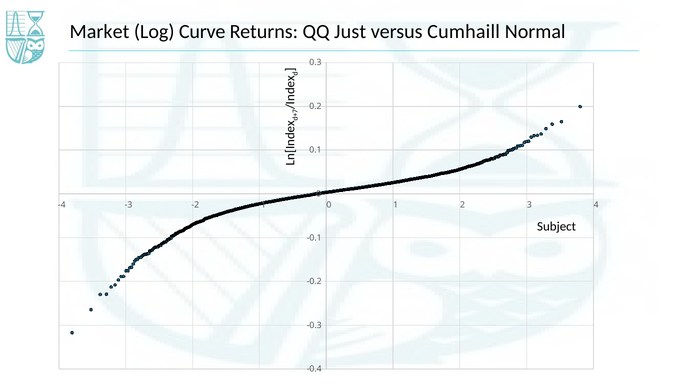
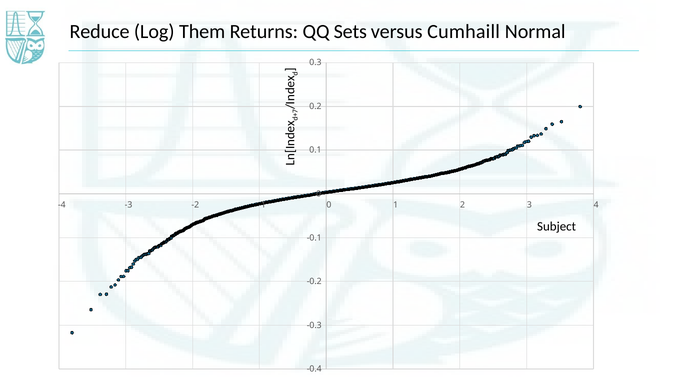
Market: Market -> Reduce
Curve: Curve -> Them
Just: Just -> Sets
